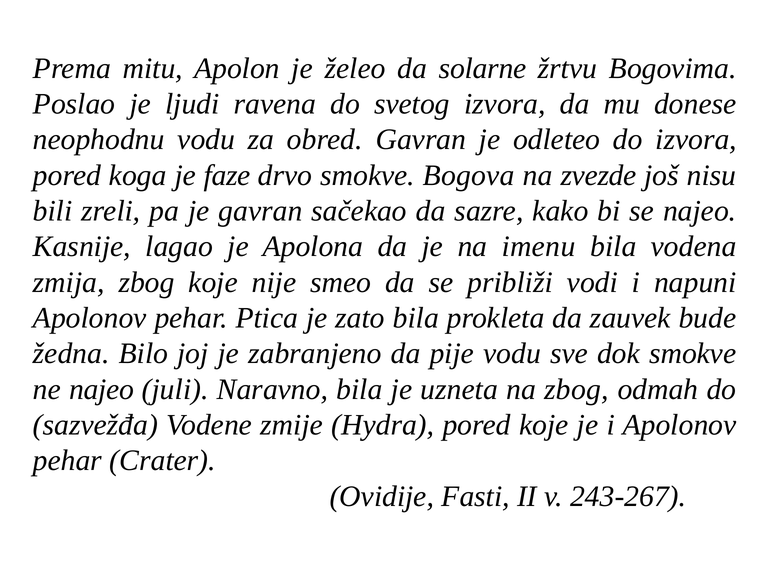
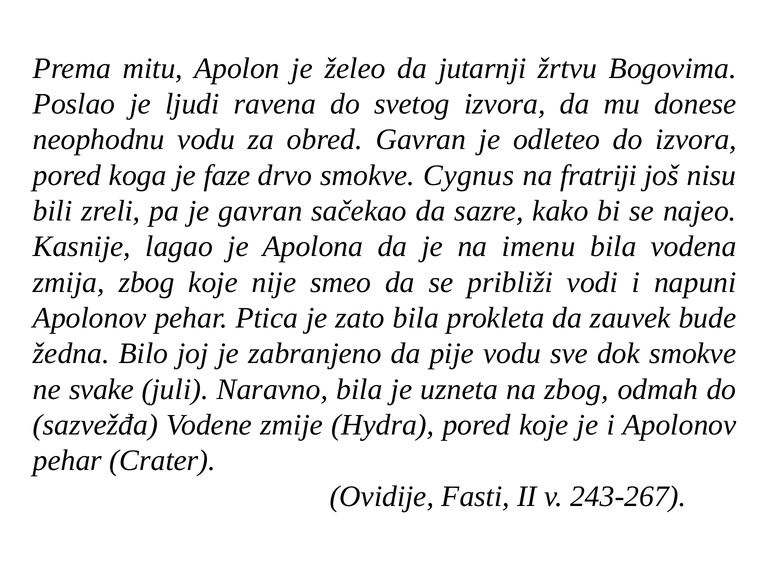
solarne: solarne -> jutarnji
Bogova: Bogova -> Cygnus
zvezde: zvezde -> fratriji
ne najeo: najeo -> svake
